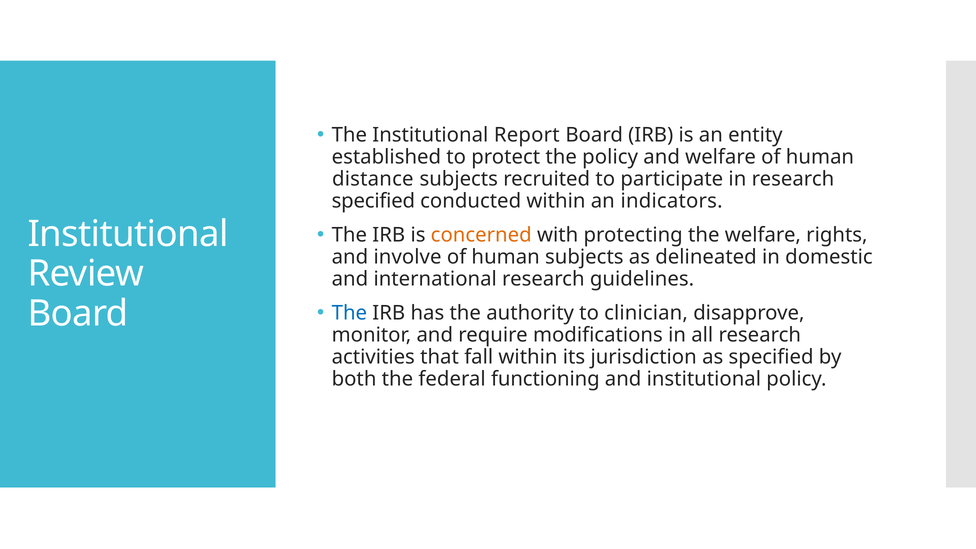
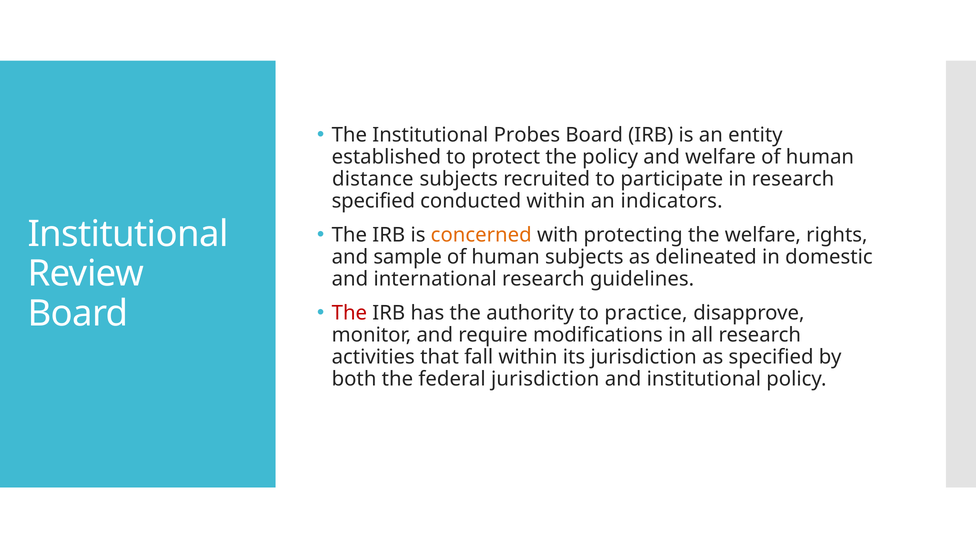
Report: Report -> Probes
involve: involve -> sample
The at (349, 313) colour: blue -> red
clinician: clinician -> practice
federal functioning: functioning -> jurisdiction
